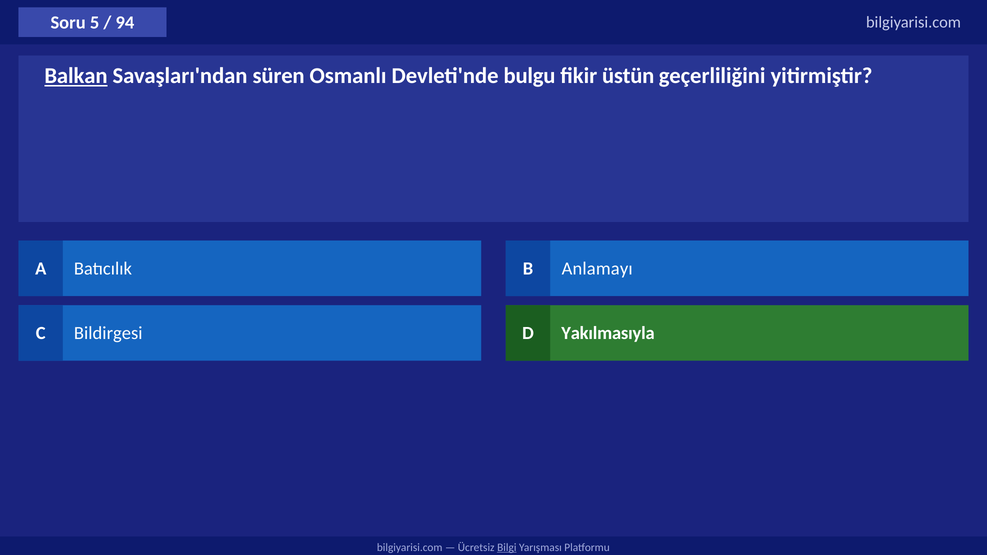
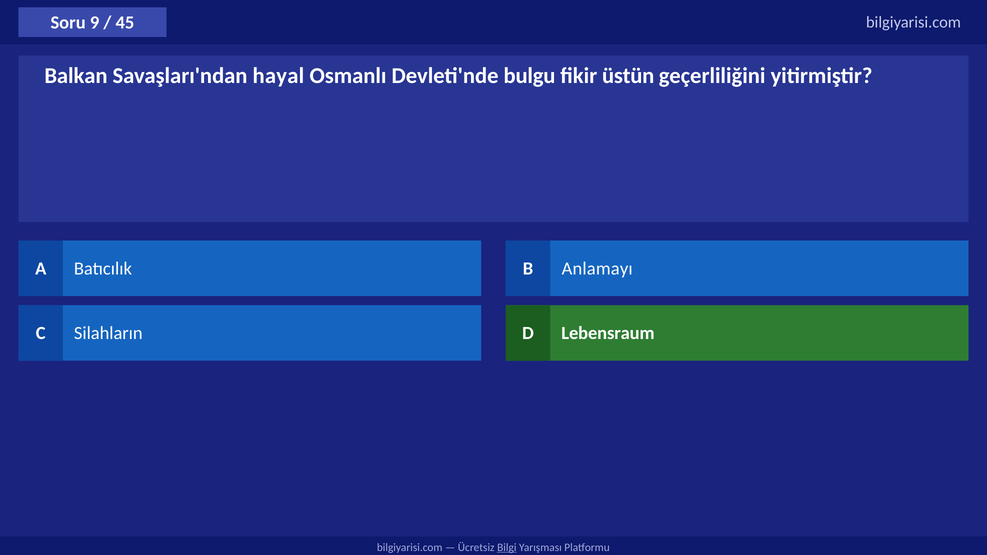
5: 5 -> 9
94: 94 -> 45
Balkan underline: present -> none
süren: süren -> hayal
Bildirgesi: Bildirgesi -> Silahların
Yakılmasıyla: Yakılmasıyla -> Lebensraum
